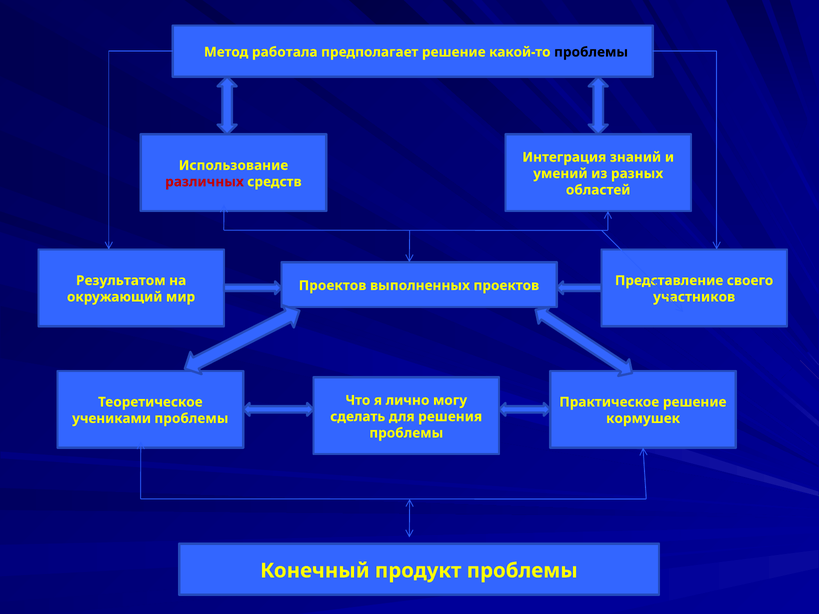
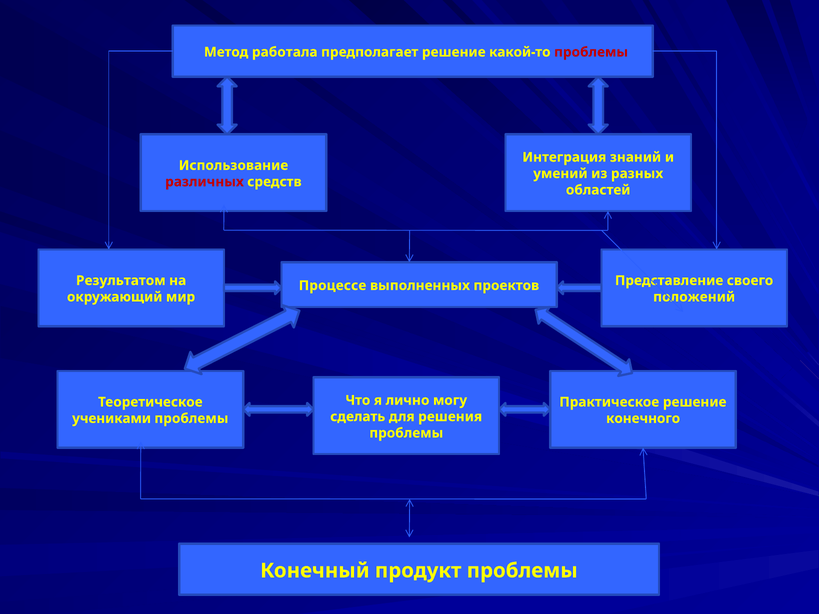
проблемы at (591, 52) colour: black -> red
Проектов at (333, 286): Проектов -> Процессе
участников: участников -> положений
кормушек: кормушек -> конечного
